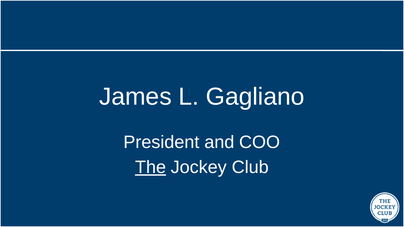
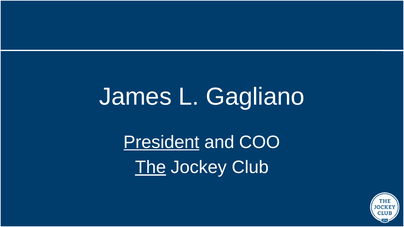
President underline: none -> present
